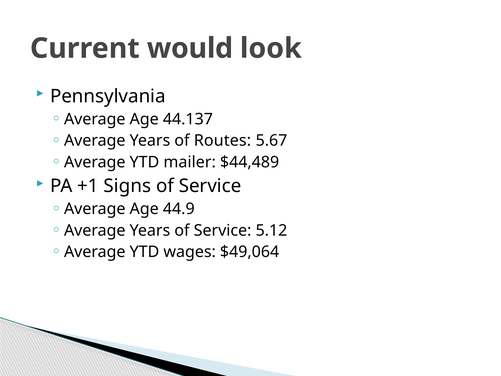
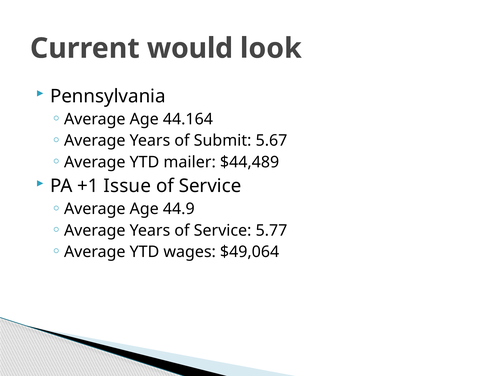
44.137: 44.137 -> 44.164
Routes: Routes -> Submit
Signs: Signs -> Issue
5.12: 5.12 -> 5.77
